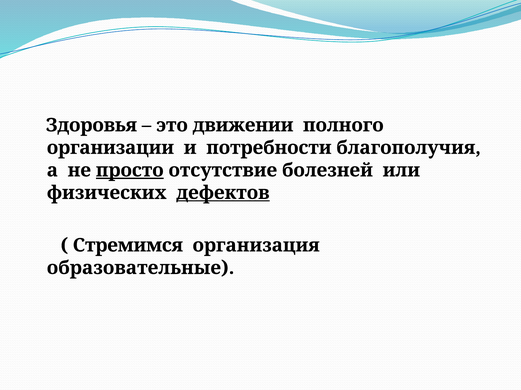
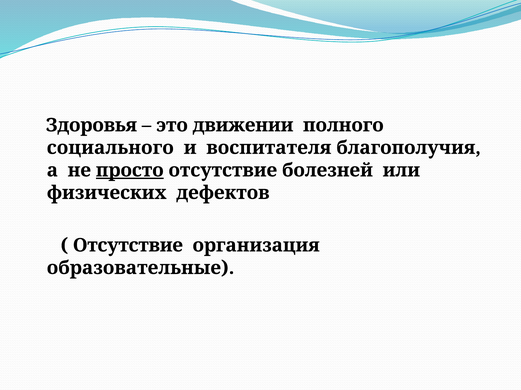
организации: организации -> социального
потребности: потребности -> воспитателя
дефектов underline: present -> none
Стремимся at (128, 246): Стремимся -> Отсутствие
